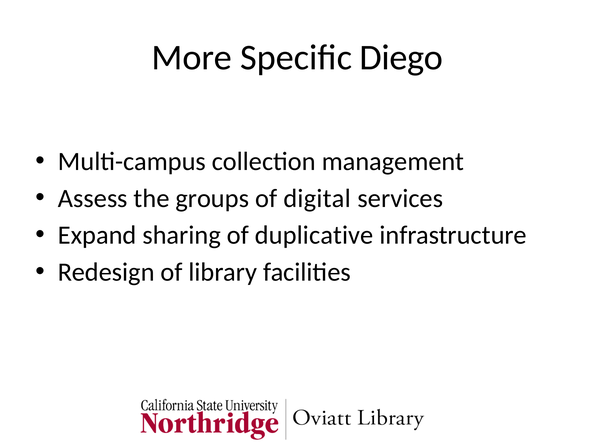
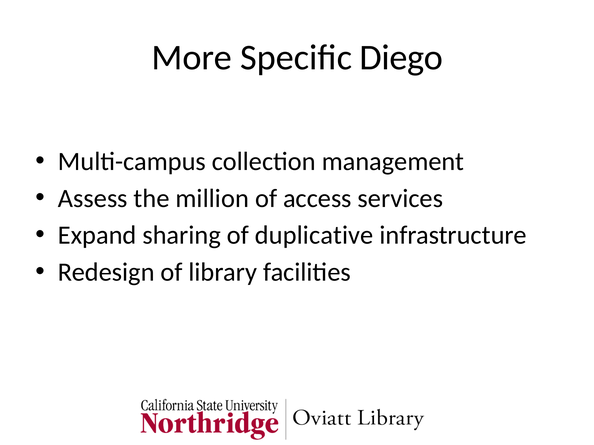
groups: groups -> million
digital: digital -> access
